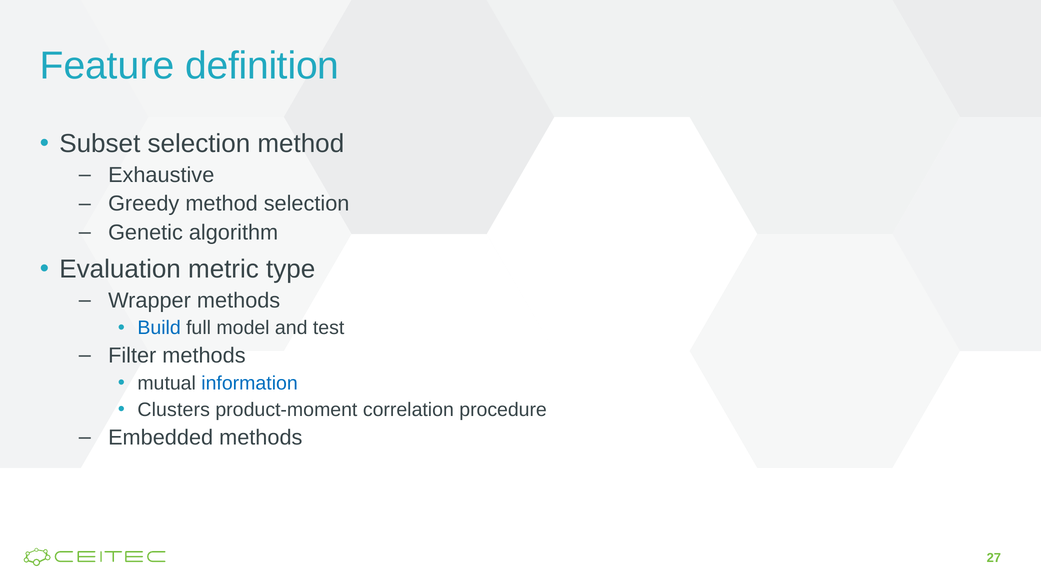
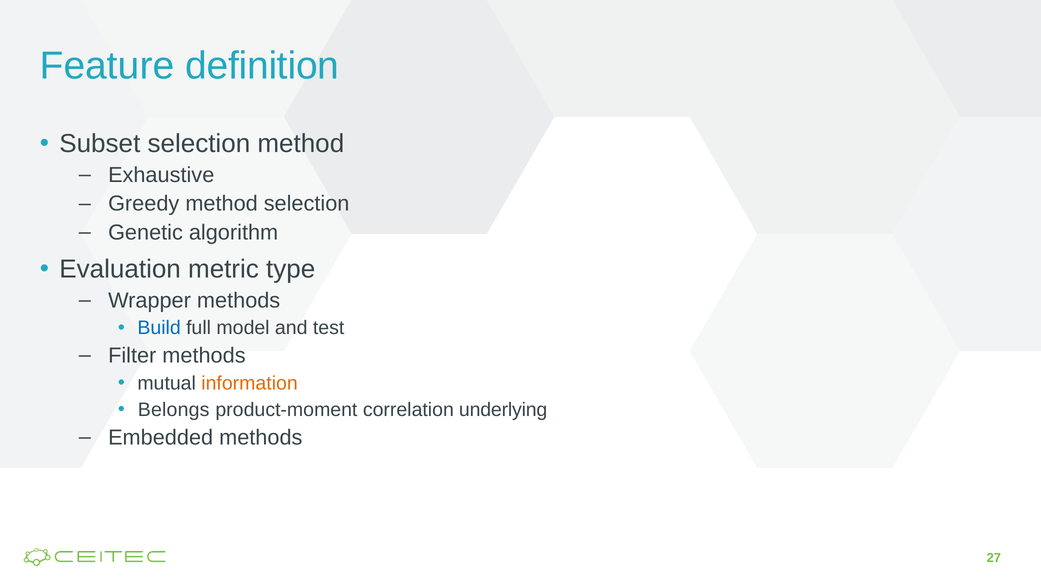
information colour: blue -> orange
Clusters: Clusters -> Belongs
procedure: procedure -> underlying
